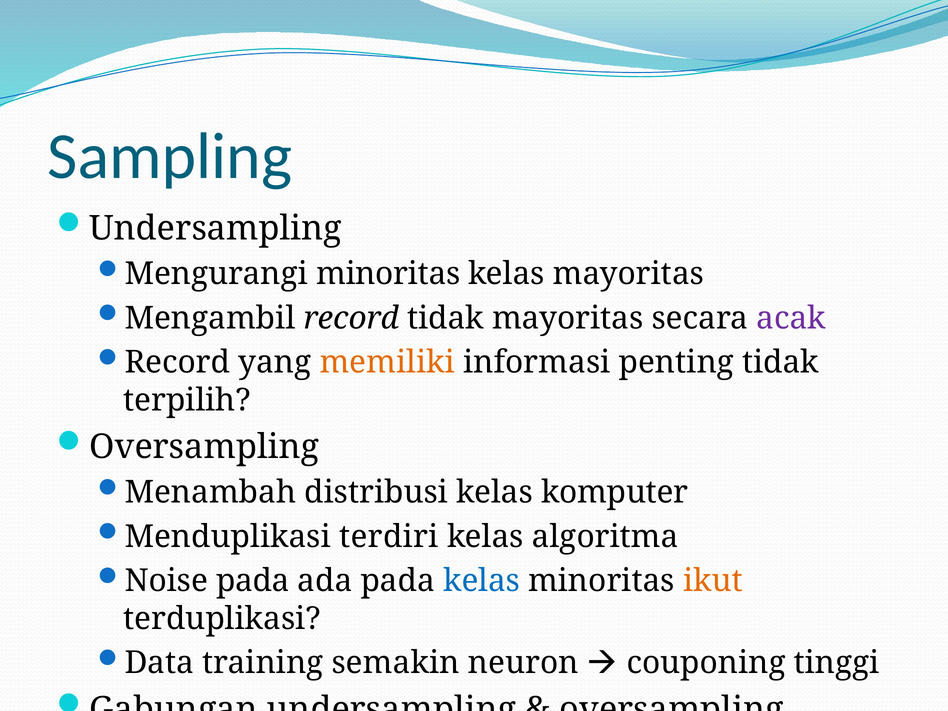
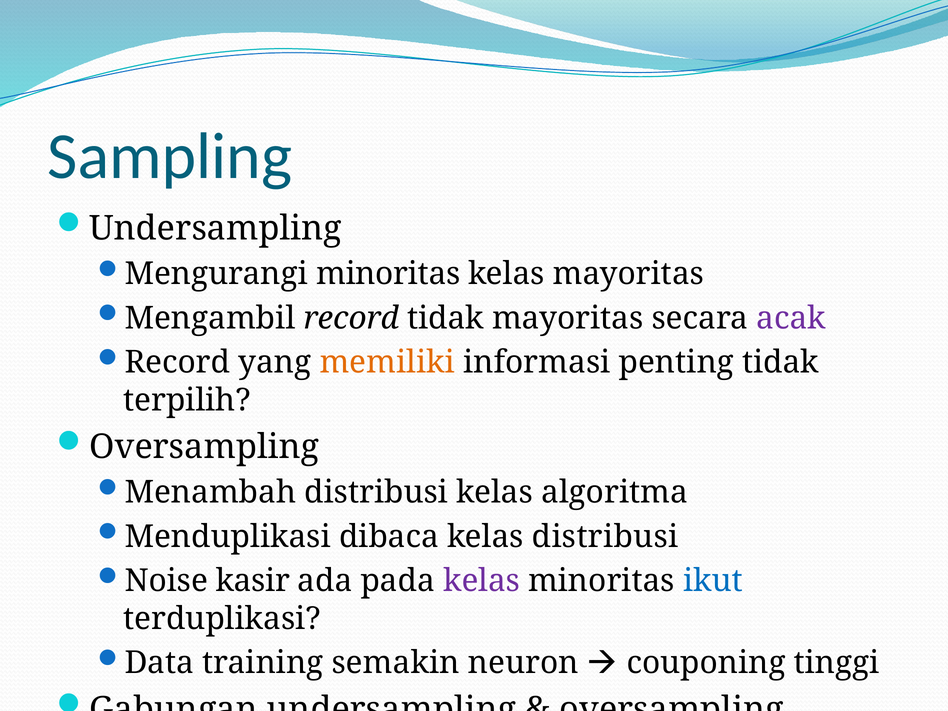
komputer: komputer -> algoritma
terdiri: terdiri -> dibaca
kelas algoritma: algoritma -> distribusi
Noise pada: pada -> kasir
kelas at (482, 581) colour: blue -> purple
ikut colour: orange -> blue
